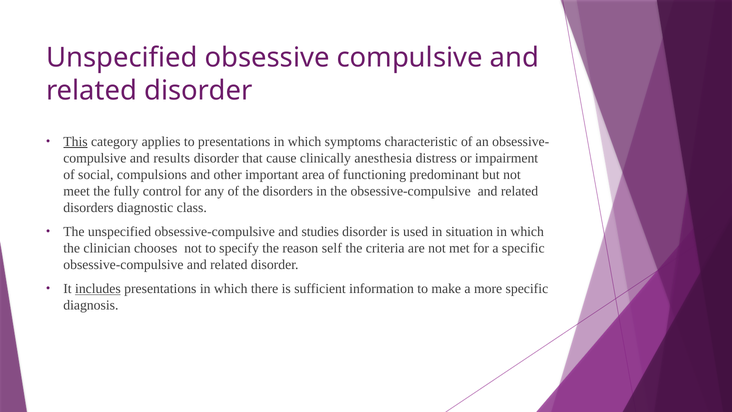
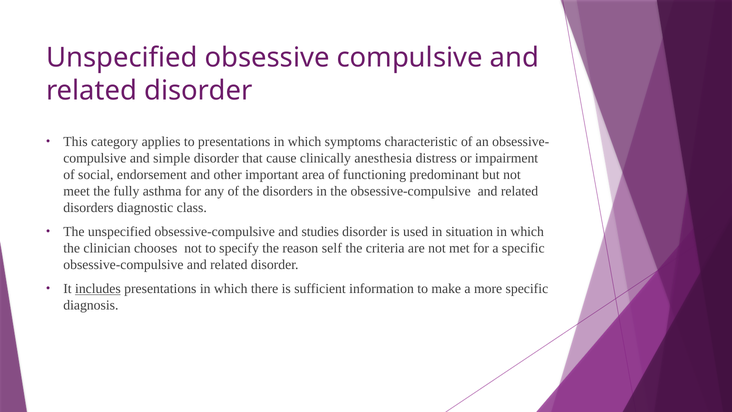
This underline: present -> none
results: results -> simple
compulsions: compulsions -> endorsement
control: control -> asthma
